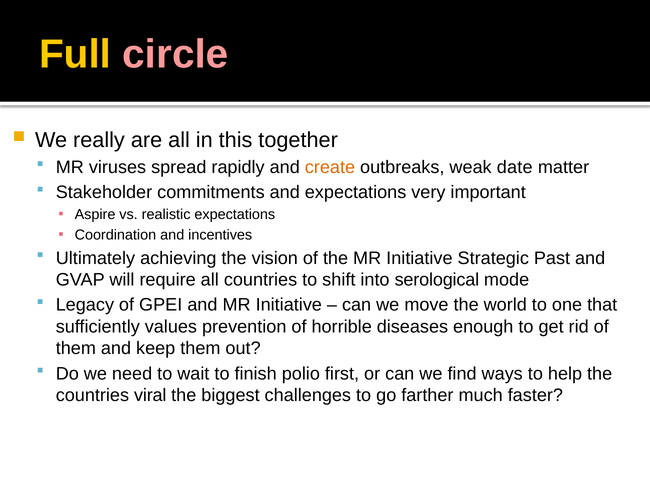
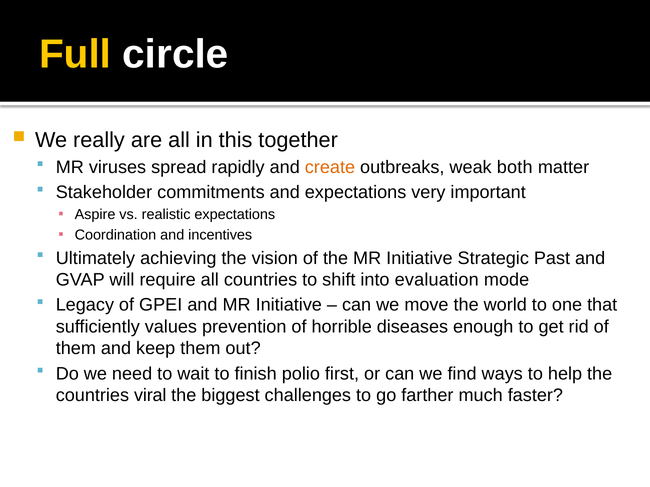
circle colour: pink -> white
date: date -> both
serological: serological -> evaluation
